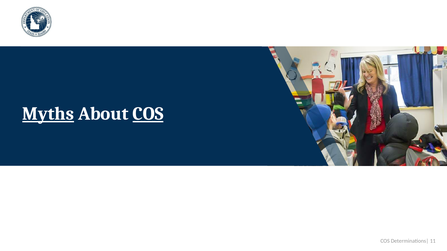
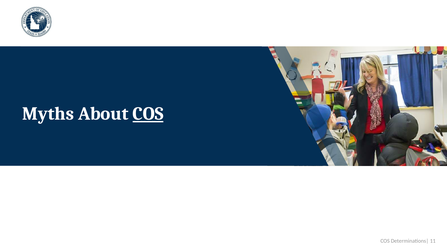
Myths underline: present -> none
